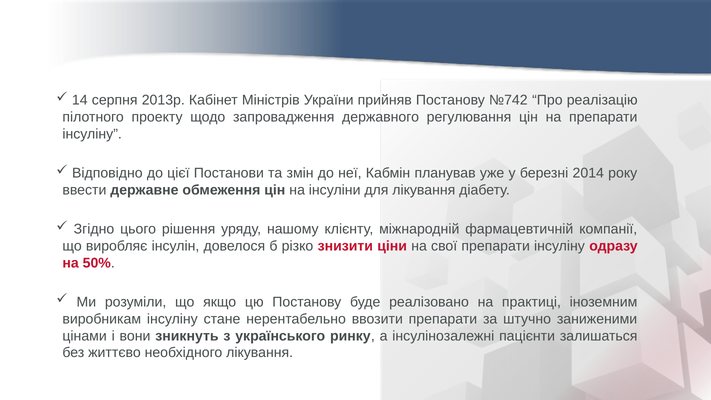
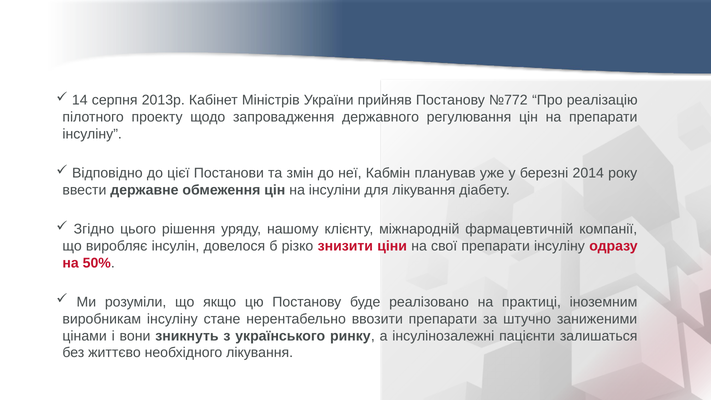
№742: №742 -> №772
